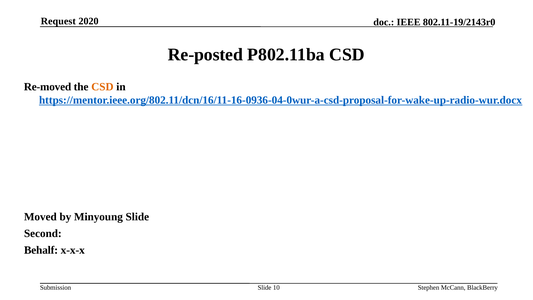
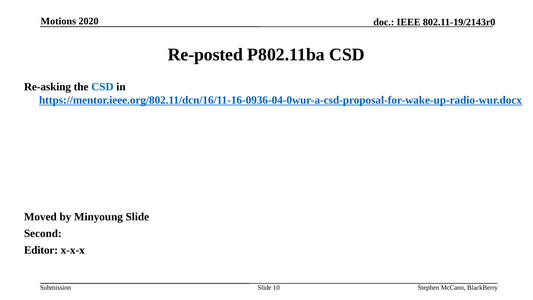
Request: Request -> Motions
Re-moved: Re-moved -> Re-asking
CSD at (102, 87) colour: orange -> blue
Behalf: Behalf -> Editor
